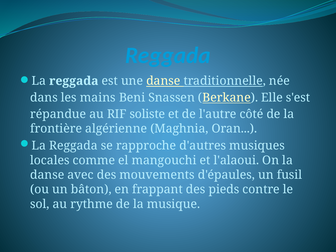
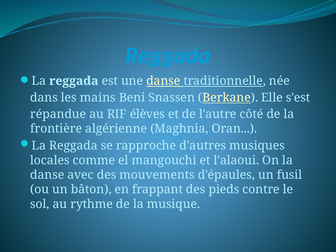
soliste: soliste -> élèves
